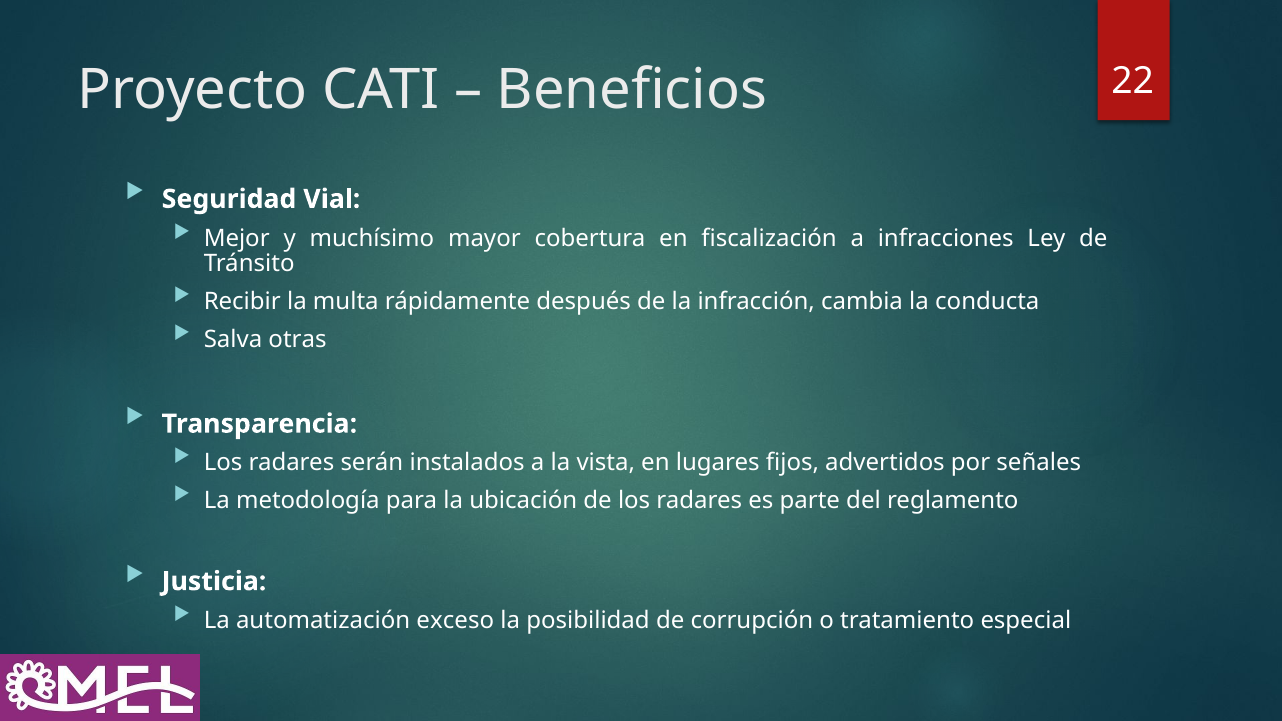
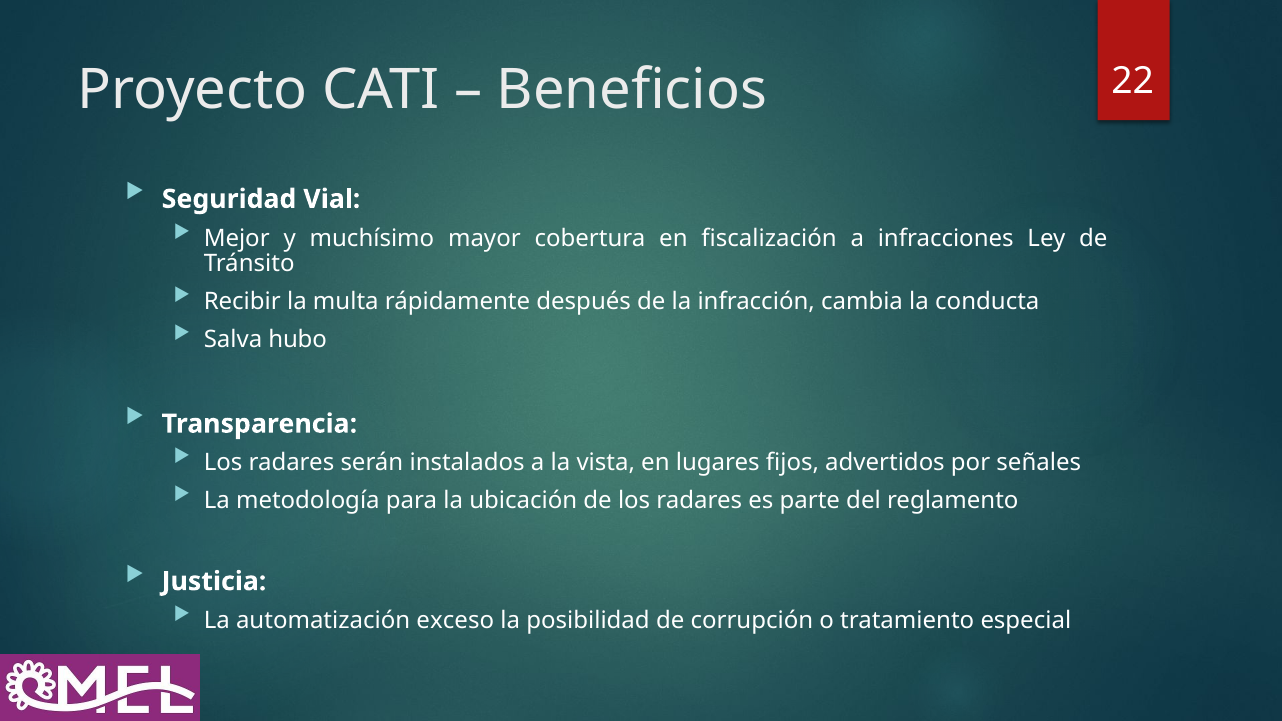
otras: otras -> hubo
